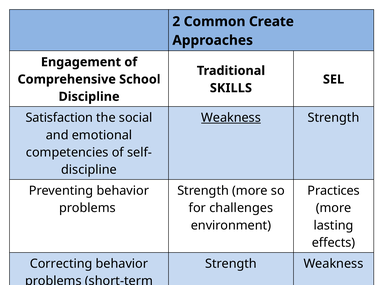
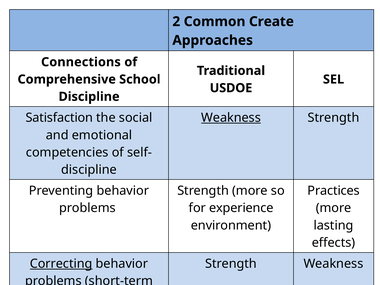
Engagement: Engagement -> Connections
SKILLS: SKILLS -> USDOE
challenges: challenges -> experience
Correcting underline: none -> present
